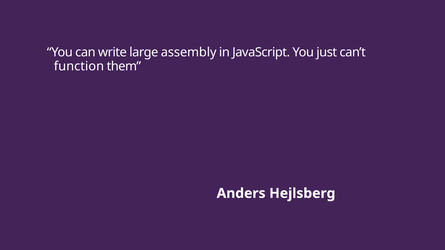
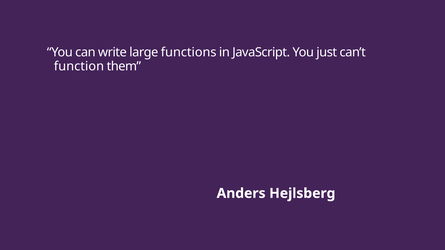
assembly: assembly -> functions
